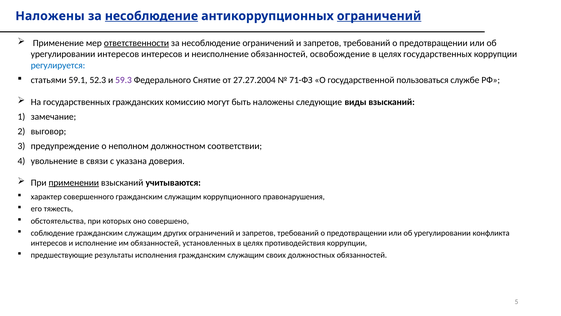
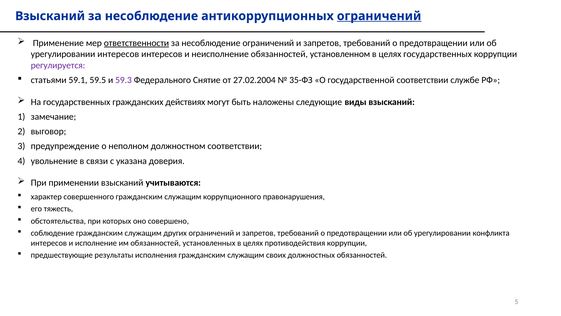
Наложены at (50, 16): Наложены -> Взысканий
несоблюдение at (151, 16) underline: present -> none
освобождение: освобождение -> установленном
регулируется colour: blue -> purple
52.3: 52.3 -> 59.5
27.27.2004: 27.27.2004 -> 27.02.2004
71-ФЗ: 71-ФЗ -> 35-ФЗ
государственной пользоваться: пользоваться -> соответствии
комиссию: комиссию -> действиях
применении underline: present -> none
